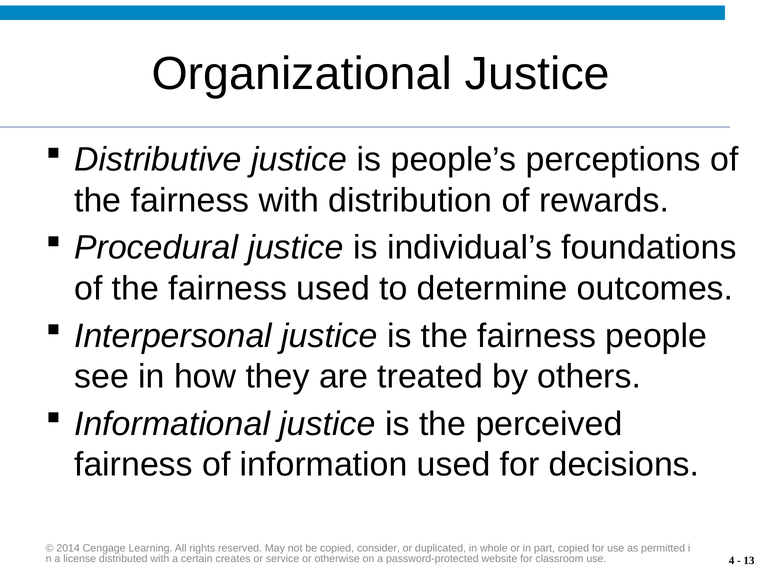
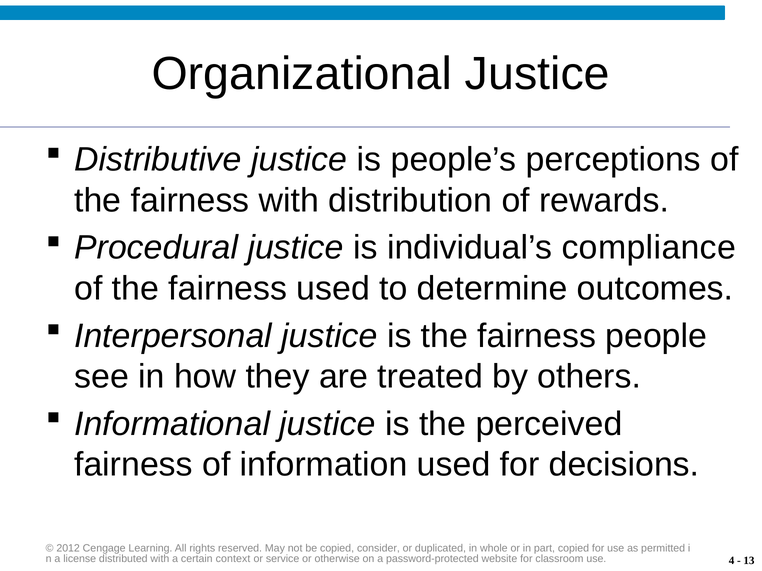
foundations: foundations -> compliance
2014: 2014 -> 2012
creates: creates -> context
